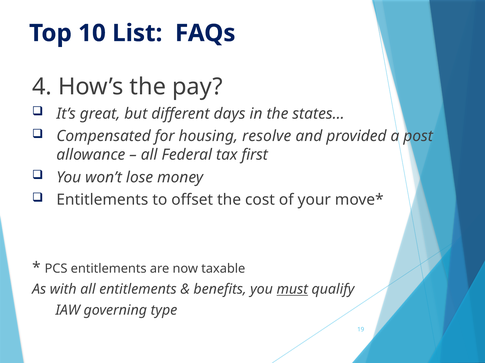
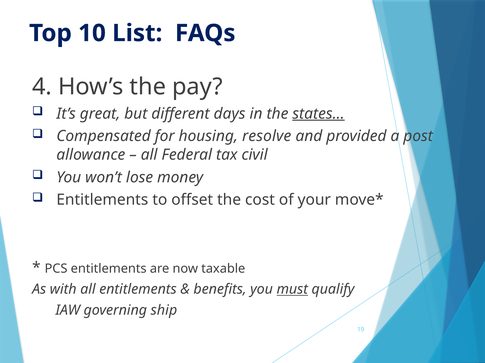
states… underline: none -> present
first: first -> civil
type: type -> ship
